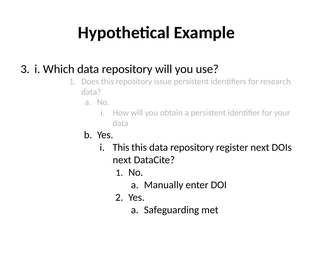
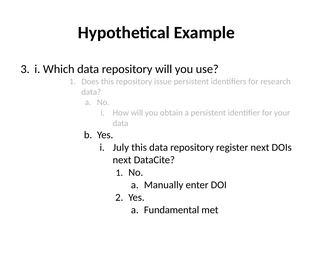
i This: This -> July
Safeguarding: Safeguarding -> Fundamental
